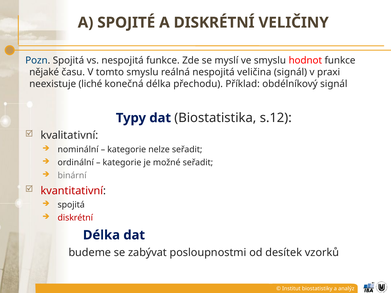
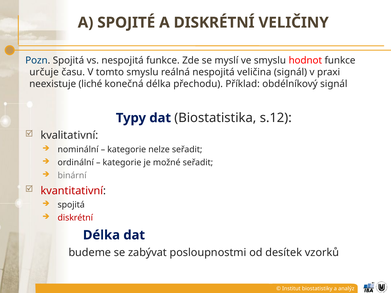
nějaké: nějaké -> určuje
